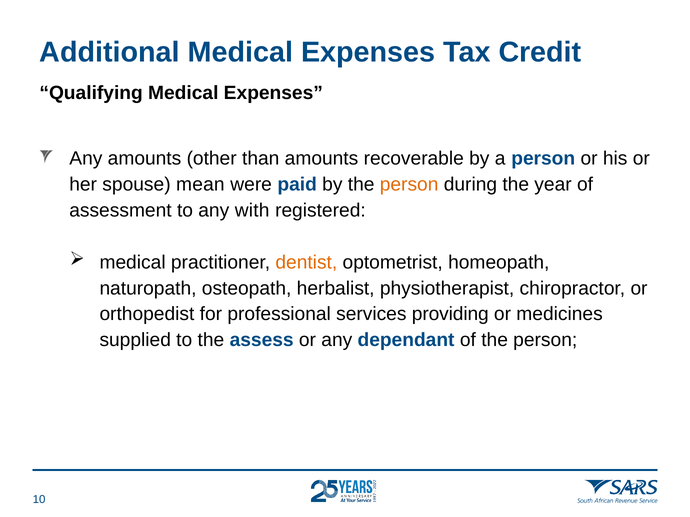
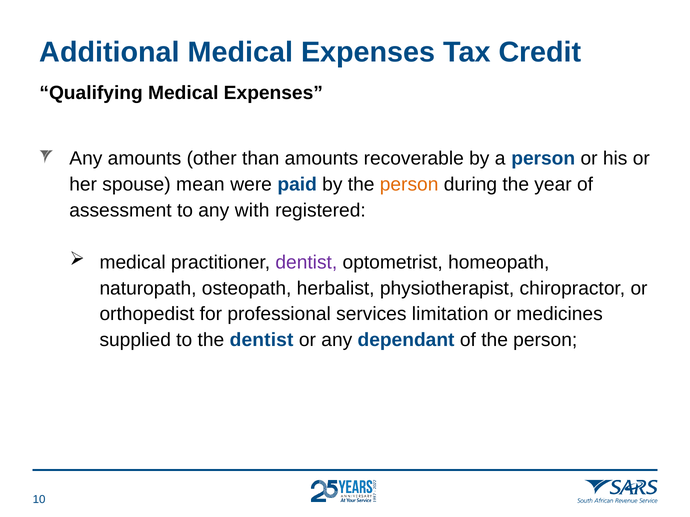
dentist at (306, 262) colour: orange -> purple
providing: providing -> limitation
the assess: assess -> dentist
